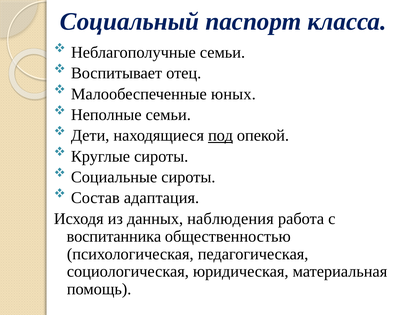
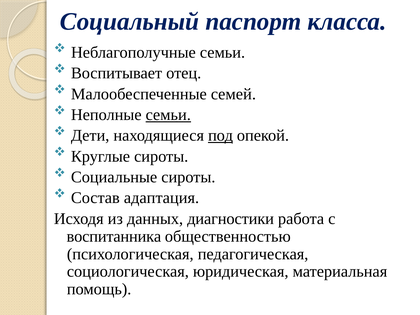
юных: юных -> семей
семьи at (168, 115) underline: none -> present
наблюдения: наблюдения -> диагностики
